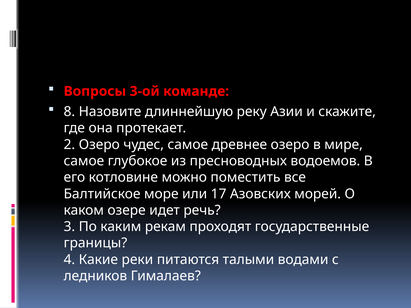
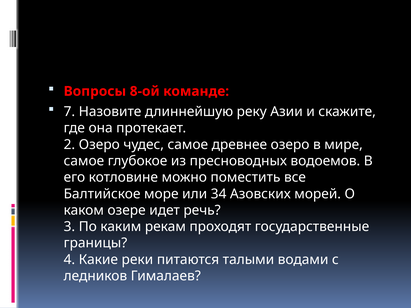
3-ой: 3-ой -> 8-ой
8: 8 -> 7
17: 17 -> 34
